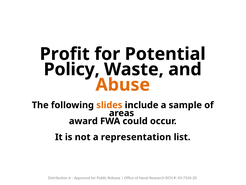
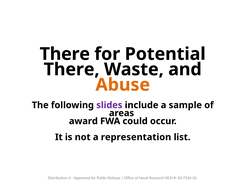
Profit at (65, 54): Profit -> There
Policy at (72, 69): Policy -> There
slides colour: orange -> purple
